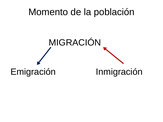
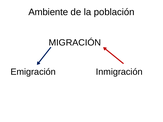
Momento: Momento -> Ambiente
